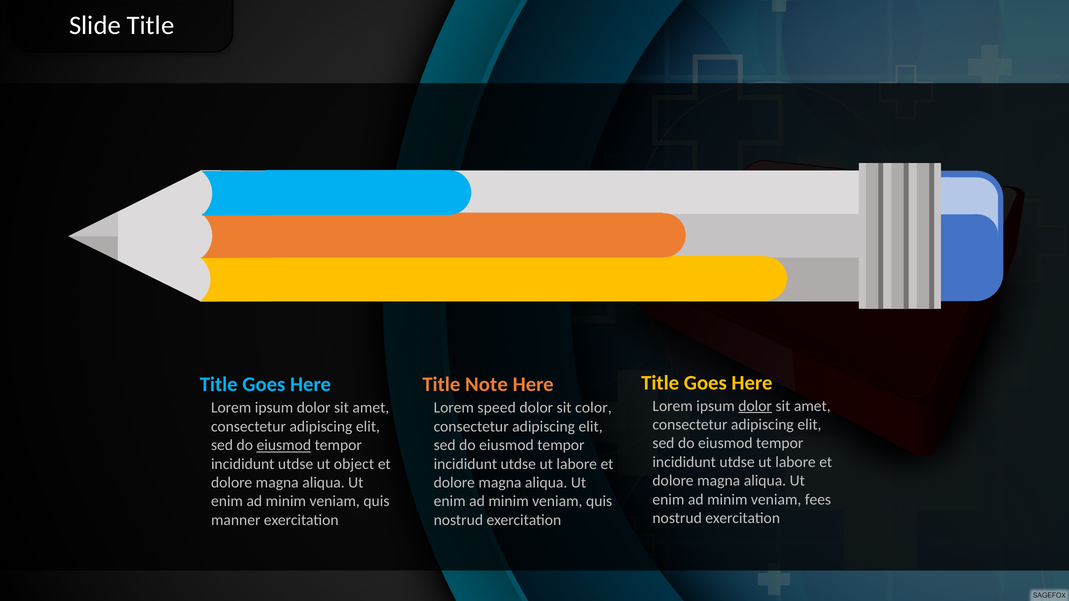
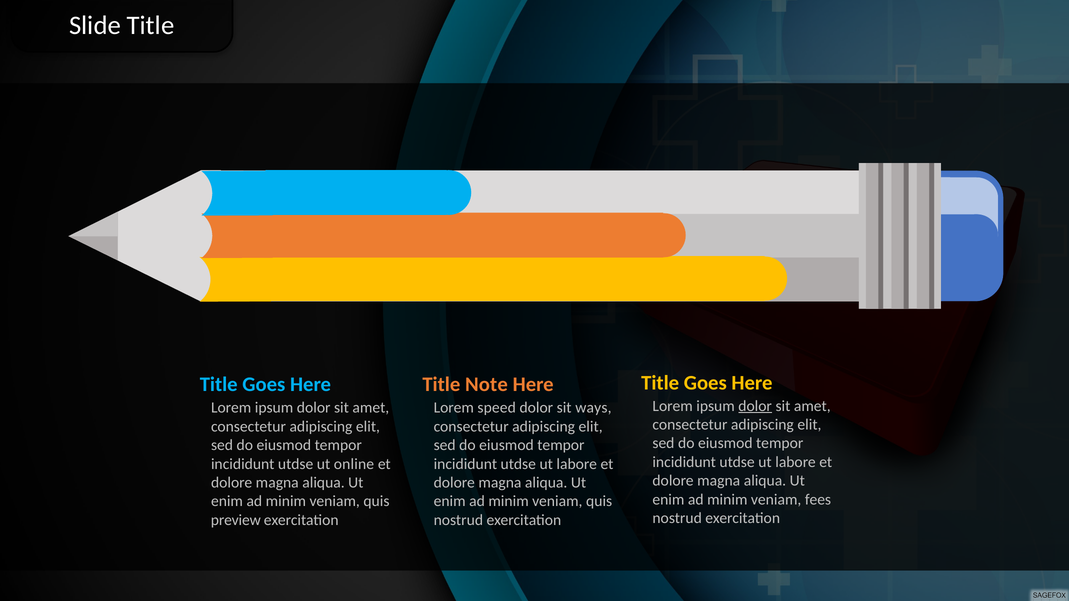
color: color -> ways
eiusmod at (284, 445) underline: present -> none
object: object -> online
manner: manner -> preview
